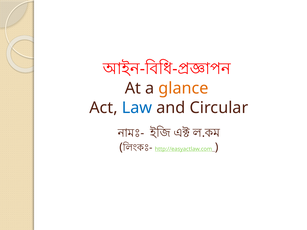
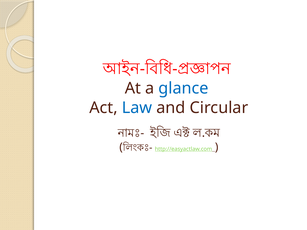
glance colour: orange -> blue
